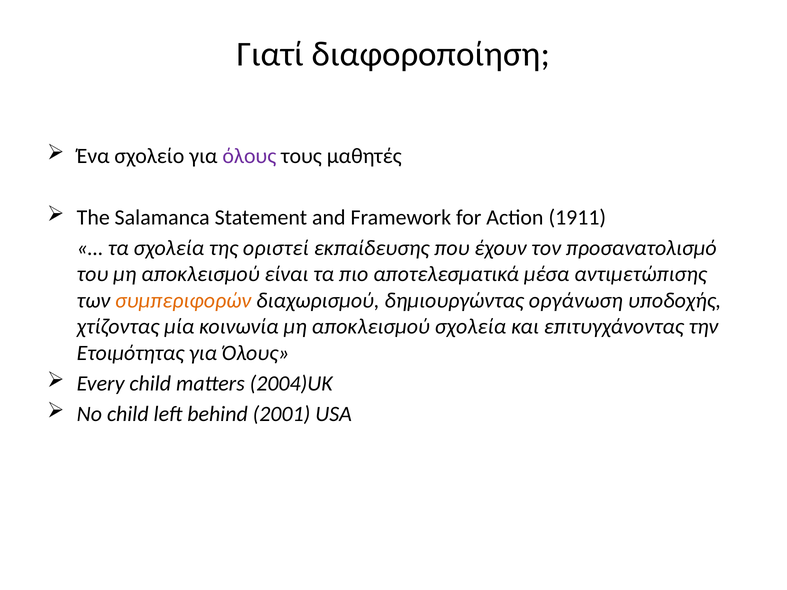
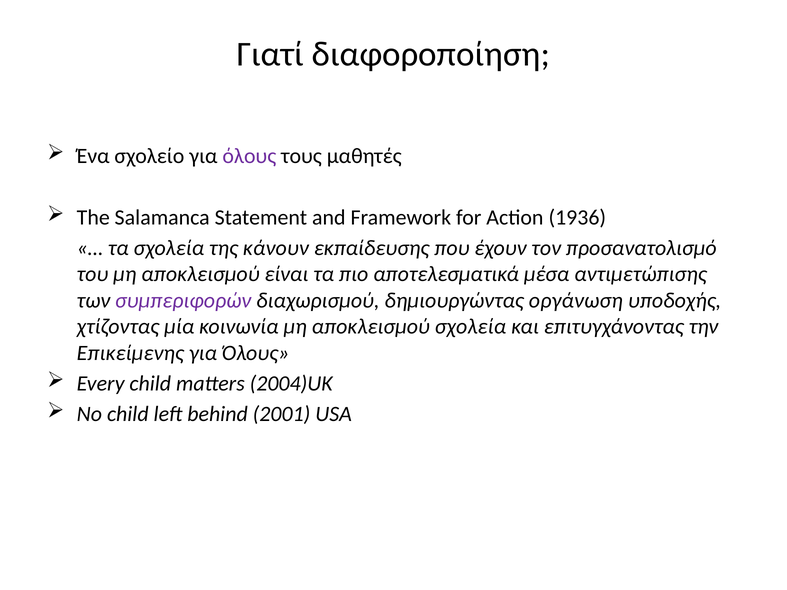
1911: 1911 -> 1936
οριστεί: οριστεί -> κάνουν
συμπεριφορών colour: orange -> purple
Ετοιμότητας: Ετοιμότητας -> Επικείμενης
